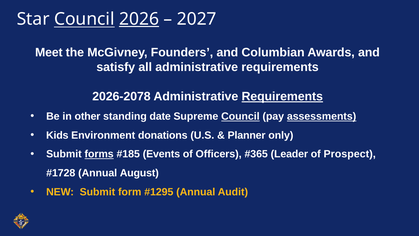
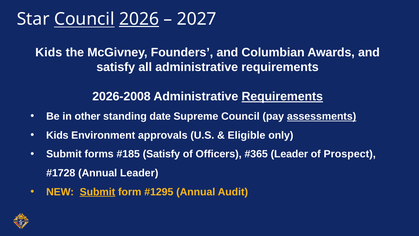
Meet at (49, 52): Meet -> Kids
2026-2078: 2026-2078 -> 2026-2008
Council at (240, 116) underline: present -> none
donations: donations -> approvals
Planner: Planner -> Eligible
forms underline: present -> none
Events at (161, 154): Events -> Satisfy
Annual August: August -> Leader
Submit at (97, 192) underline: none -> present
